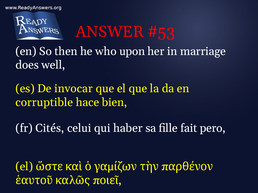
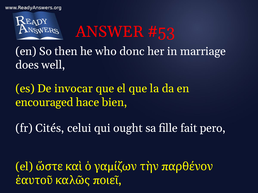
upon: upon -> donc
corruptible: corruptible -> encouraged
haber: haber -> ought
